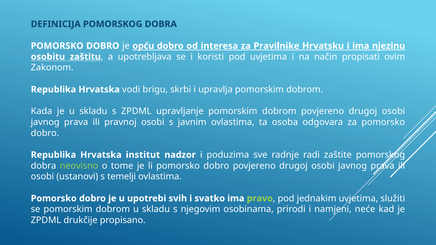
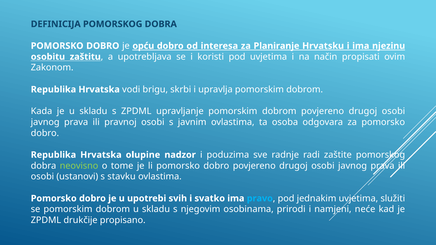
Pravilnike: Pravilnike -> Planiranje
institut: institut -> olupine
temelji: temelji -> stavku
pravo colour: light green -> light blue
